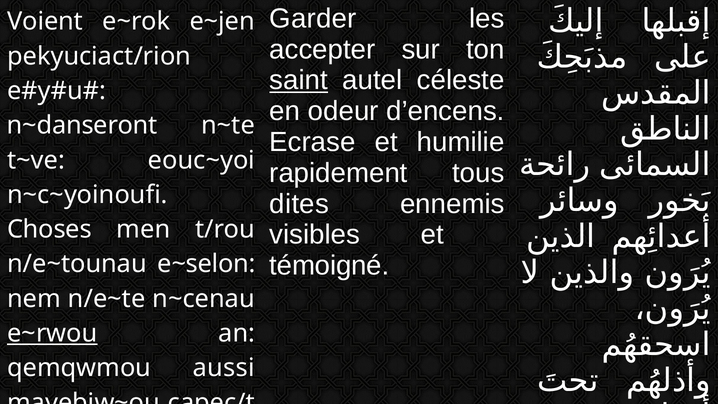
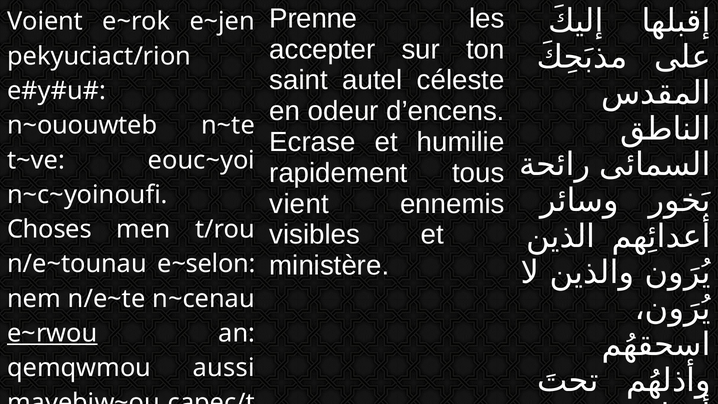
Garder: Garder -> Prenne
saint underline: present -> none
n~danseront: n~danseront -> n~ououwteb
dites: dites -> vient
témoigné: témoigné -> ministère
